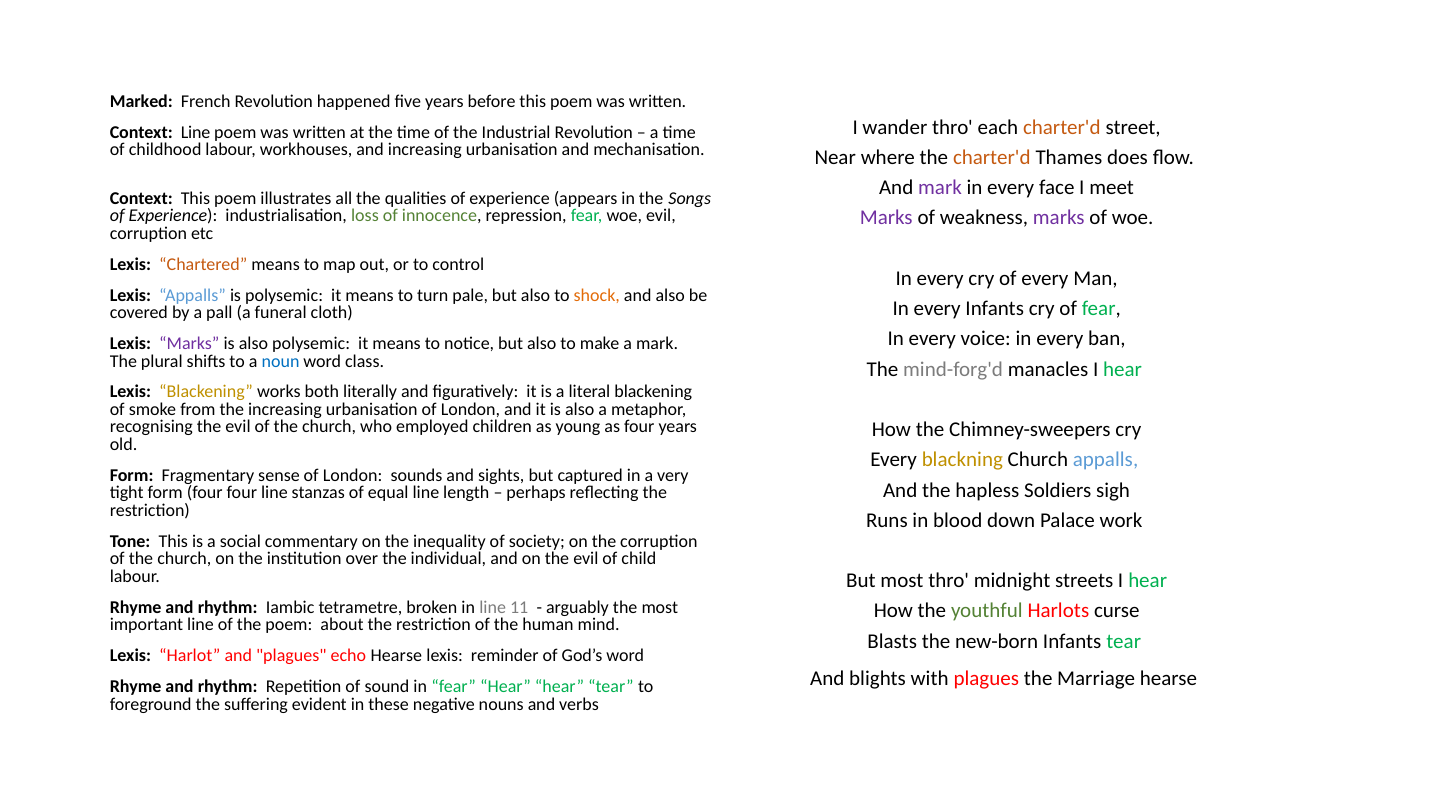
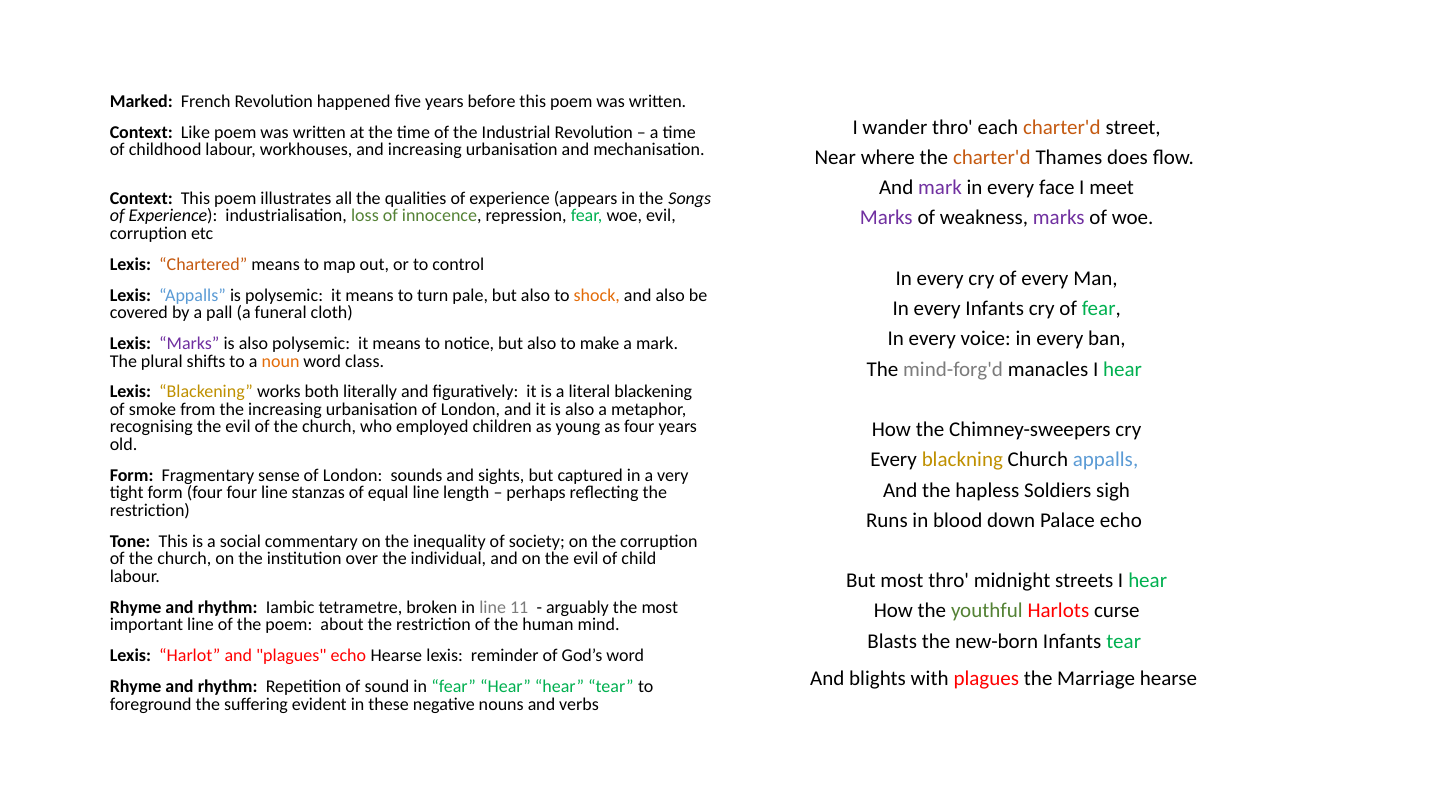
Context Line: Line -> Like
noun colour: blue -> orange
Palace work: work -> echo
